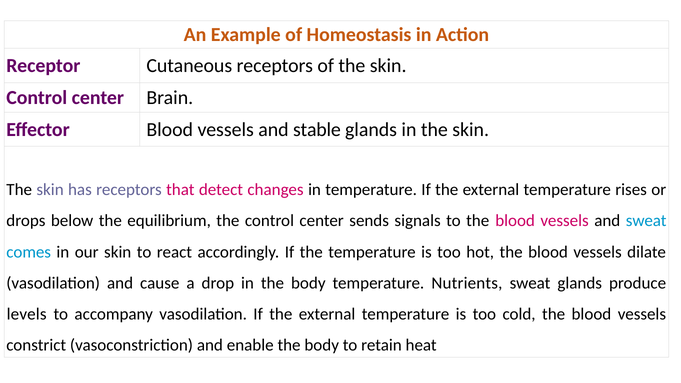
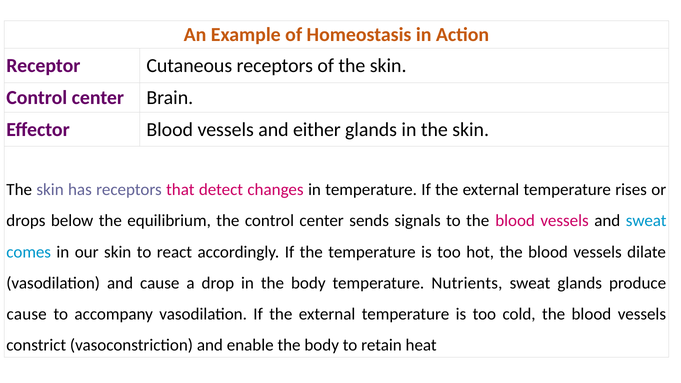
stable: stable -> either
levels at (27, 314): levels -> cause
